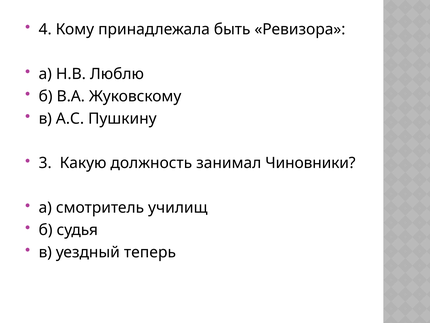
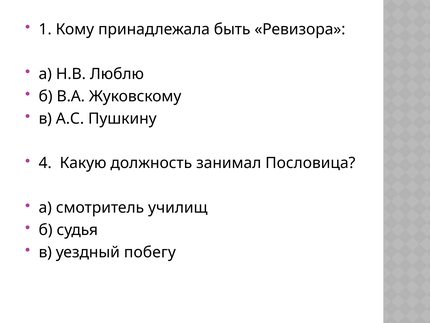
4: 4 -> 1
3: 3 -> 4
Чиновники: Чиновники -> Пословица
теперь: теперь -> побегу
